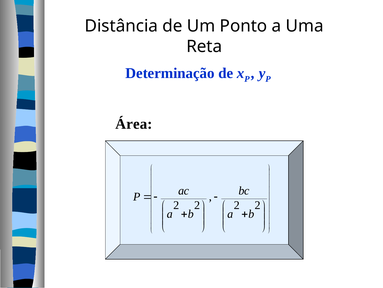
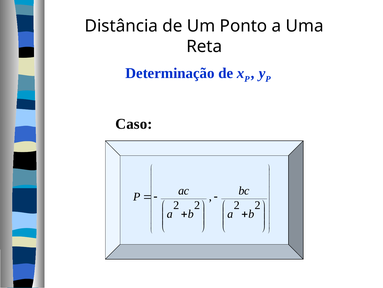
Área: Área -> Caso
